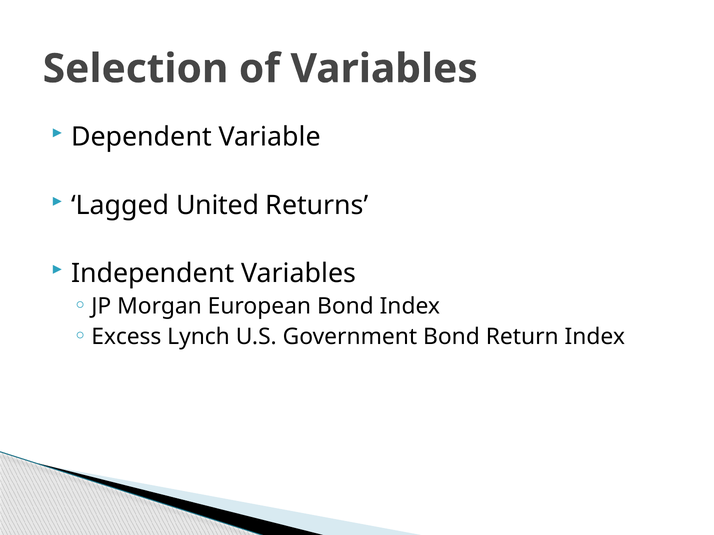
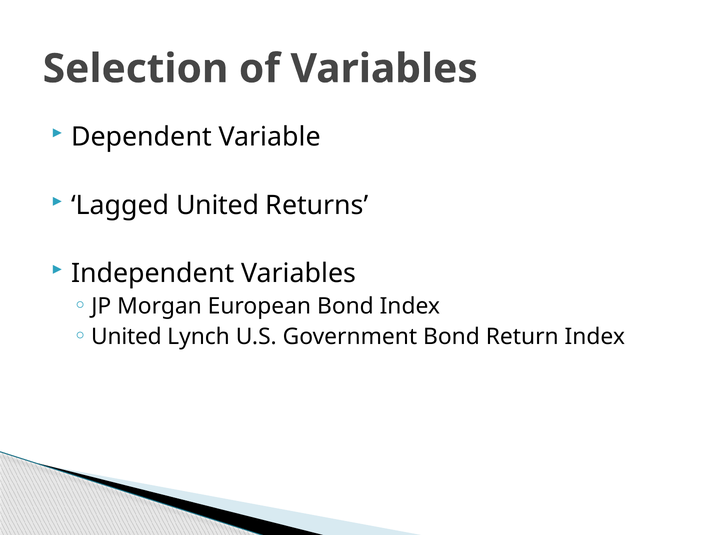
Excess at (126, 337): Excess -> United
